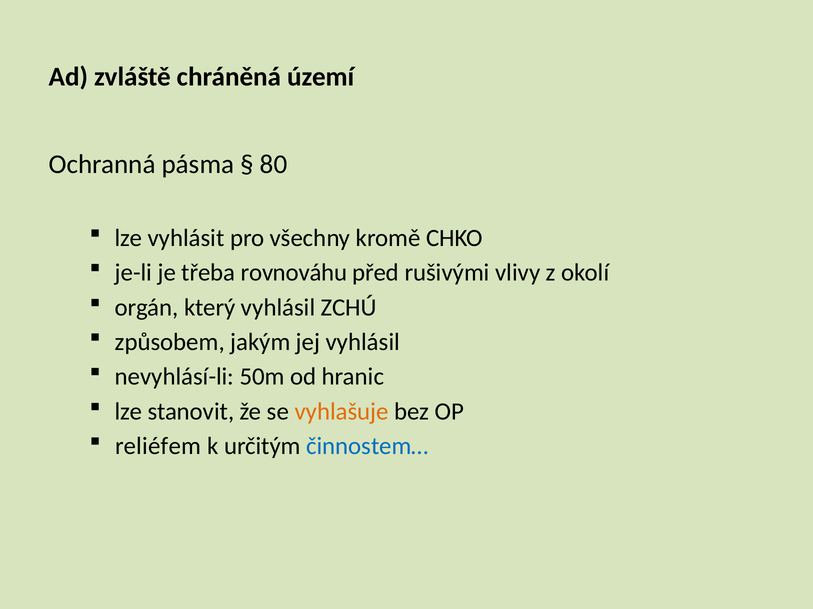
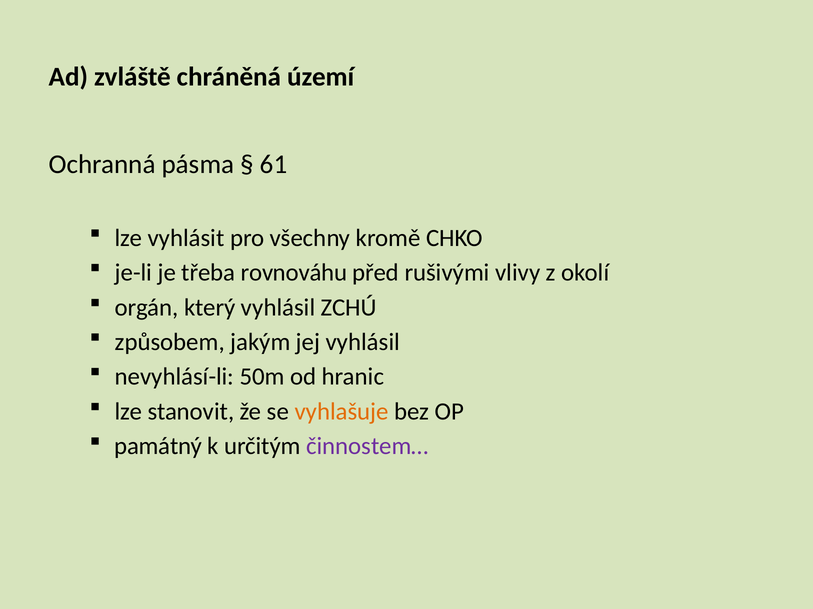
80: 80 -> 61
reliéfem: reliéfem -> památný
činnostem… colour: blue -> purple
